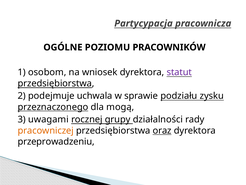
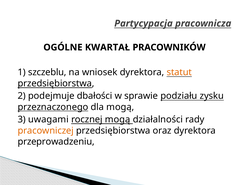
POZIOMU: POZIOMU -> KWARTAŁ
osobom: osobom -> szczeblu
statut colour: purple -> orange
uchwala: uchwala -> dbałości
rocznej grupy: grupy -> mogą
oraz underline: present -> none
